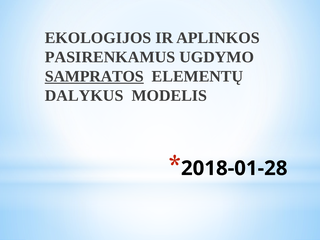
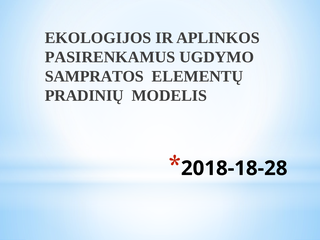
SAMPRATOS underline: present -> none
DALYKUS: DALYKUS -> PRADINIŲ
2018-01-28: 2018-01-28 -> 2018-18-28
